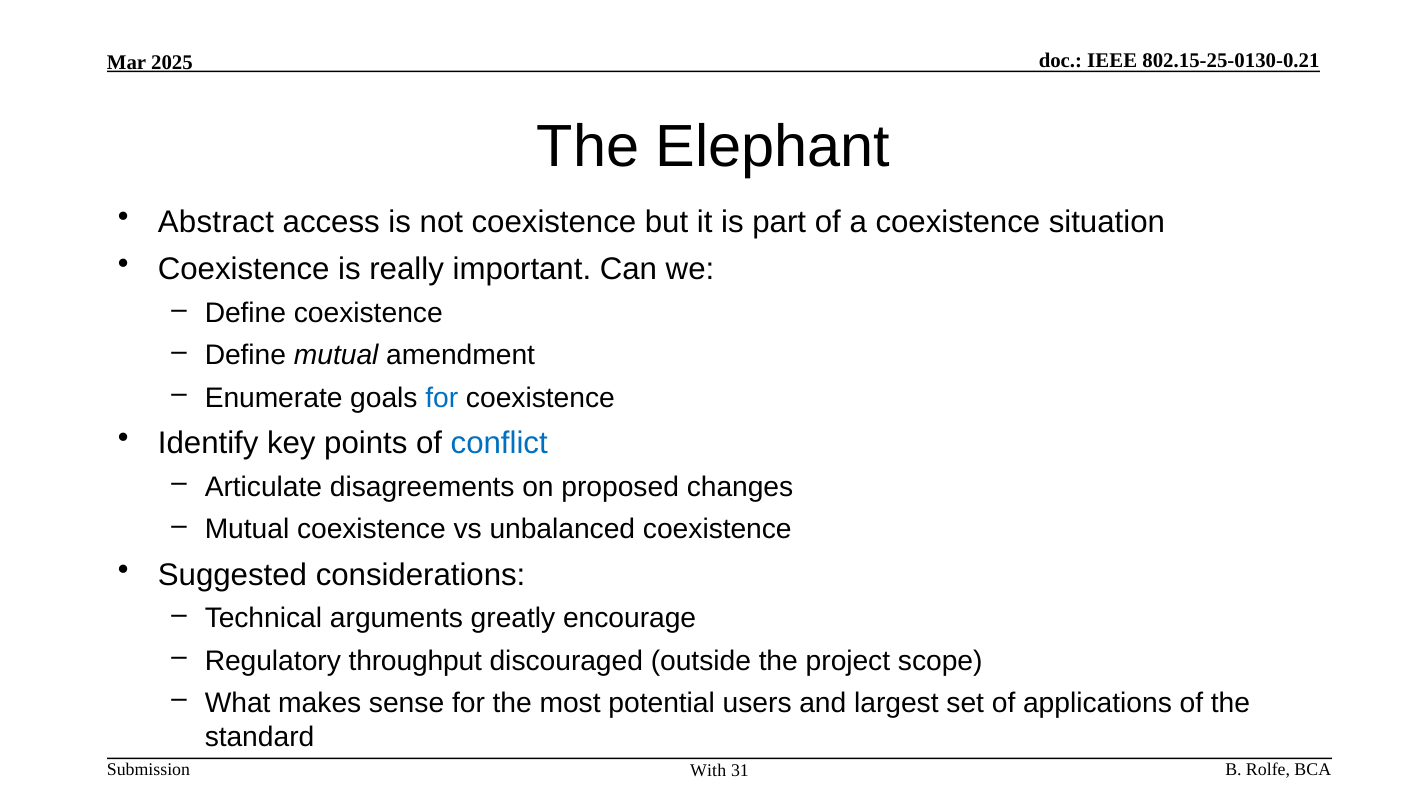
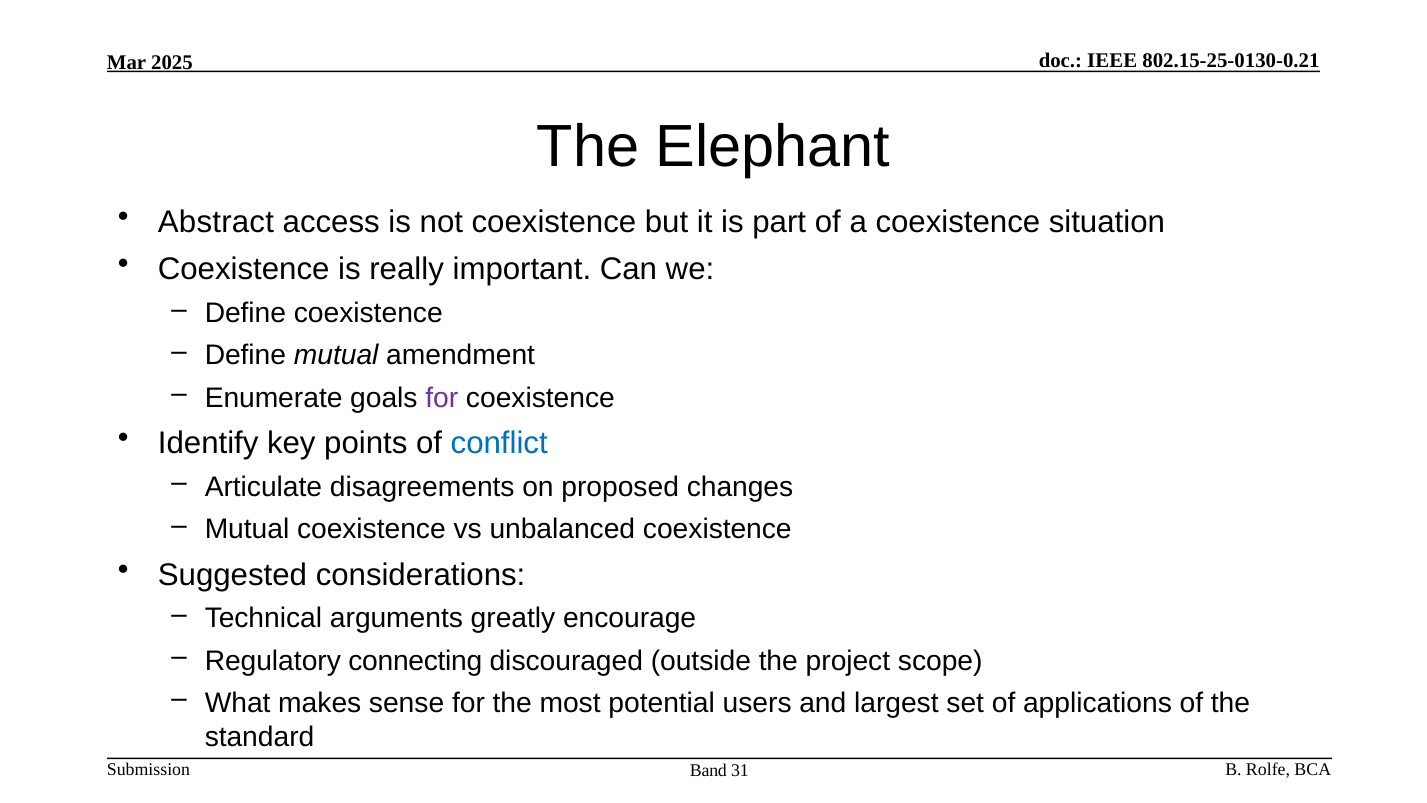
for at (442, 398) colour: blue -> purple
throughput: throughput -> connecting
With: With -> Band
